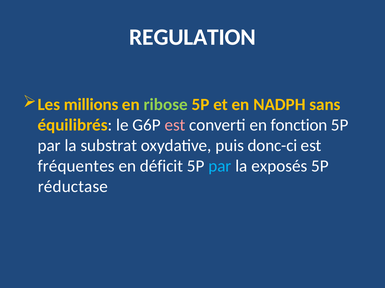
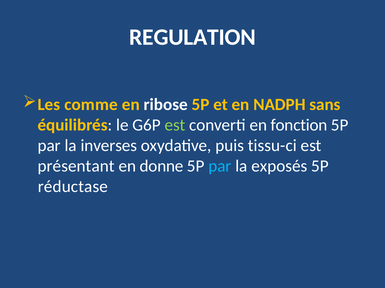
millions: millions -> comme
ribose colour: light green -> white
est at (175, 125) colour: pink -> light green
substrat: substrat -> inverses
donc-ci: donc-ci -> tissu-ci
fréquentes: fréquentes -> présentant
déficit: déficit -> donne
